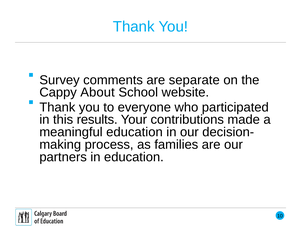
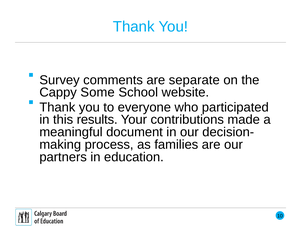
About: About -> Some
meaningful education: education -> document
